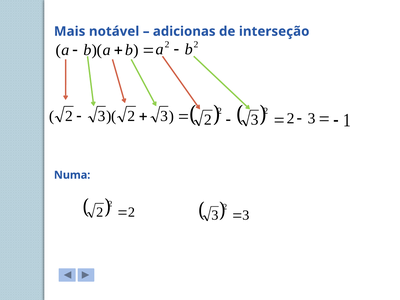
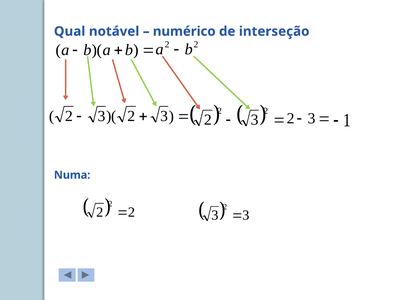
Mais: Mais -> Qual
adicionas: adicionas -> numérico
